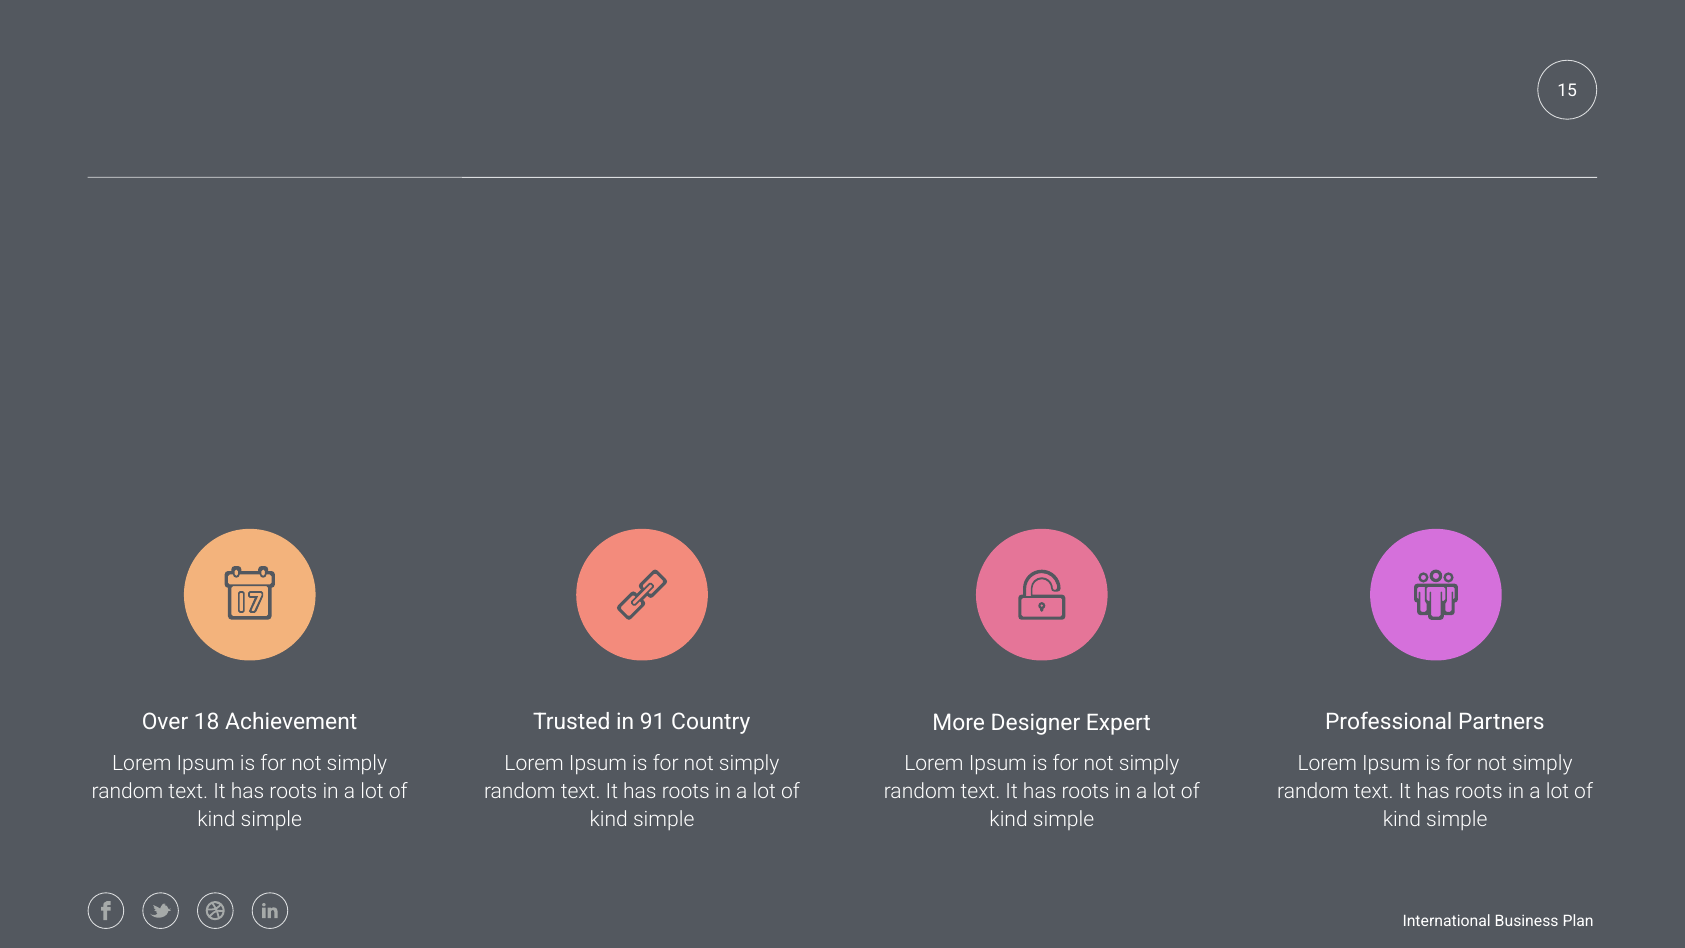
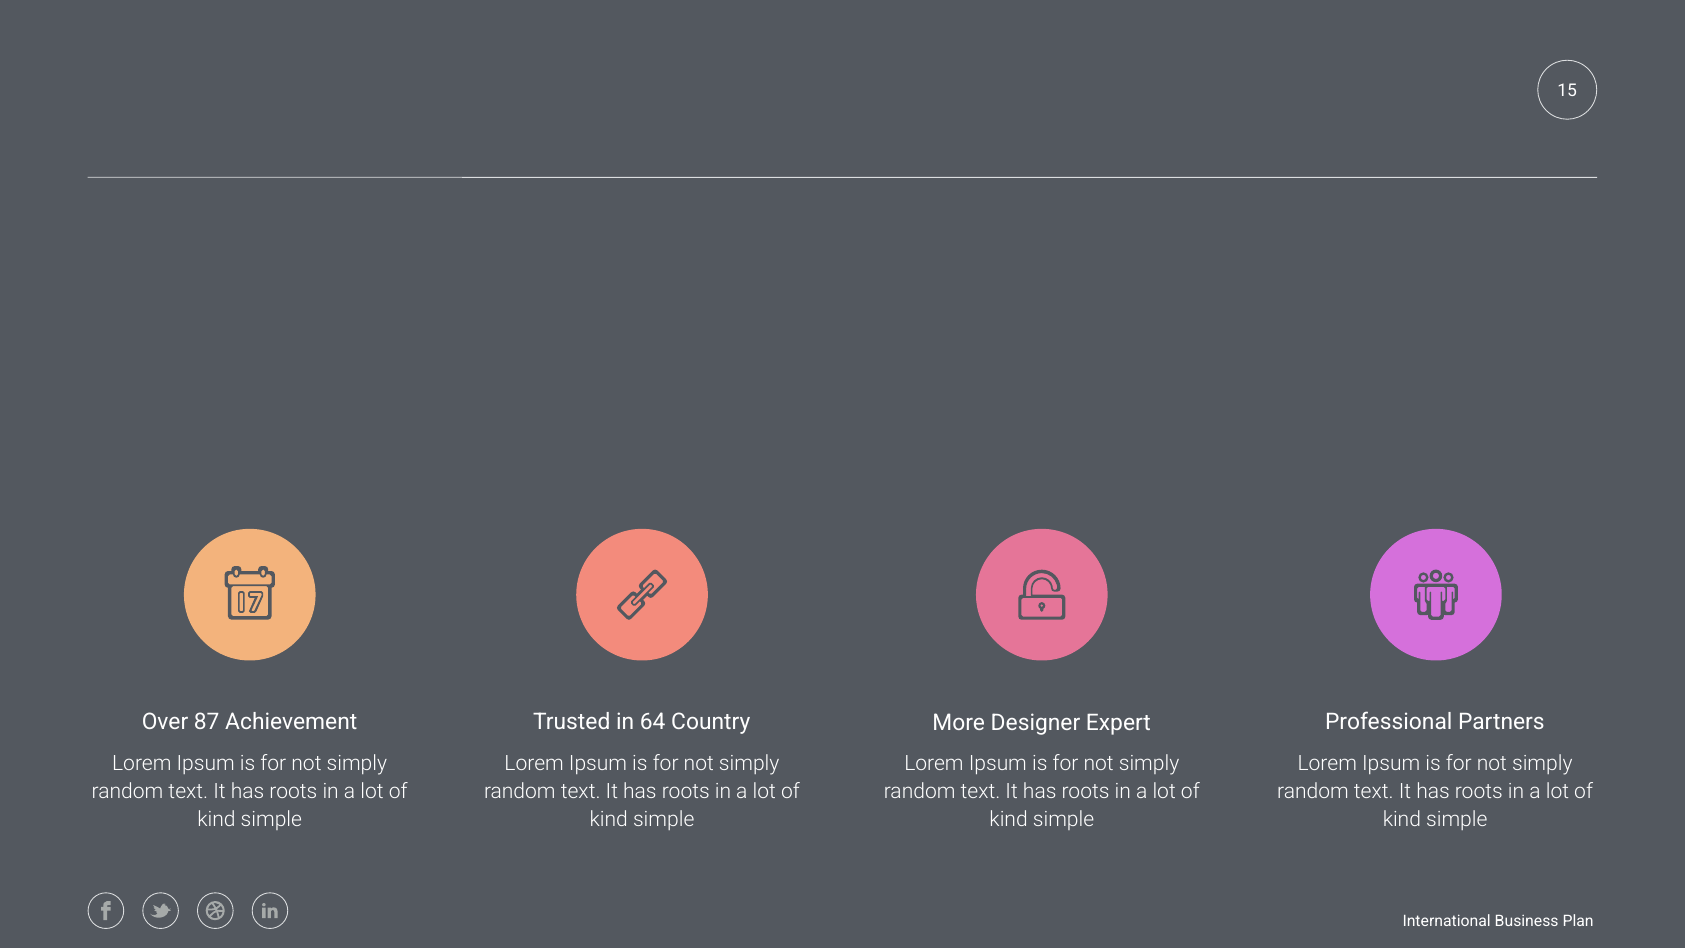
18: 18 -> 87
91: 91 -> 64
